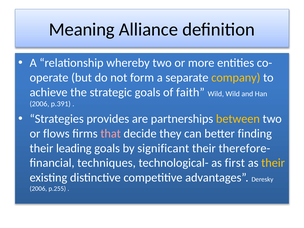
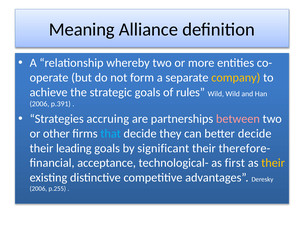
faith: faith -> rules
provides: provides -> accruing
between colour: yellow -> pink
flows: flows -> other
that colour: pink -> light blue
better finding: finding -> decide
techniques: techniques -> acceptance
